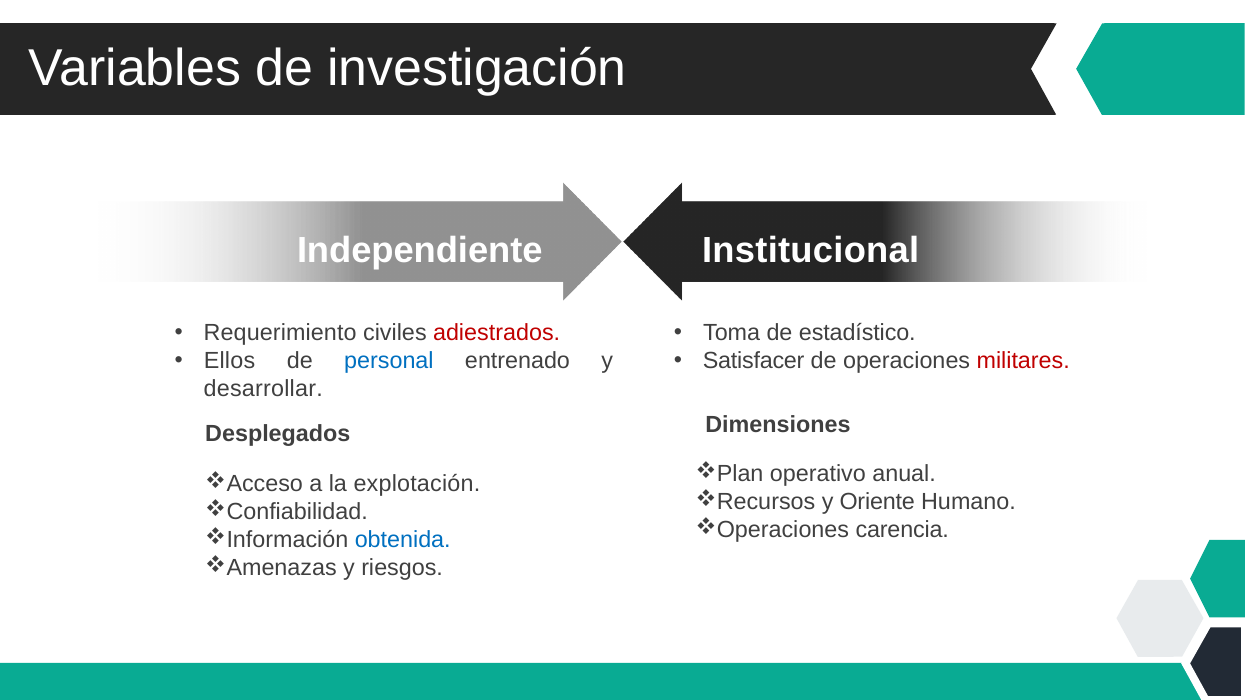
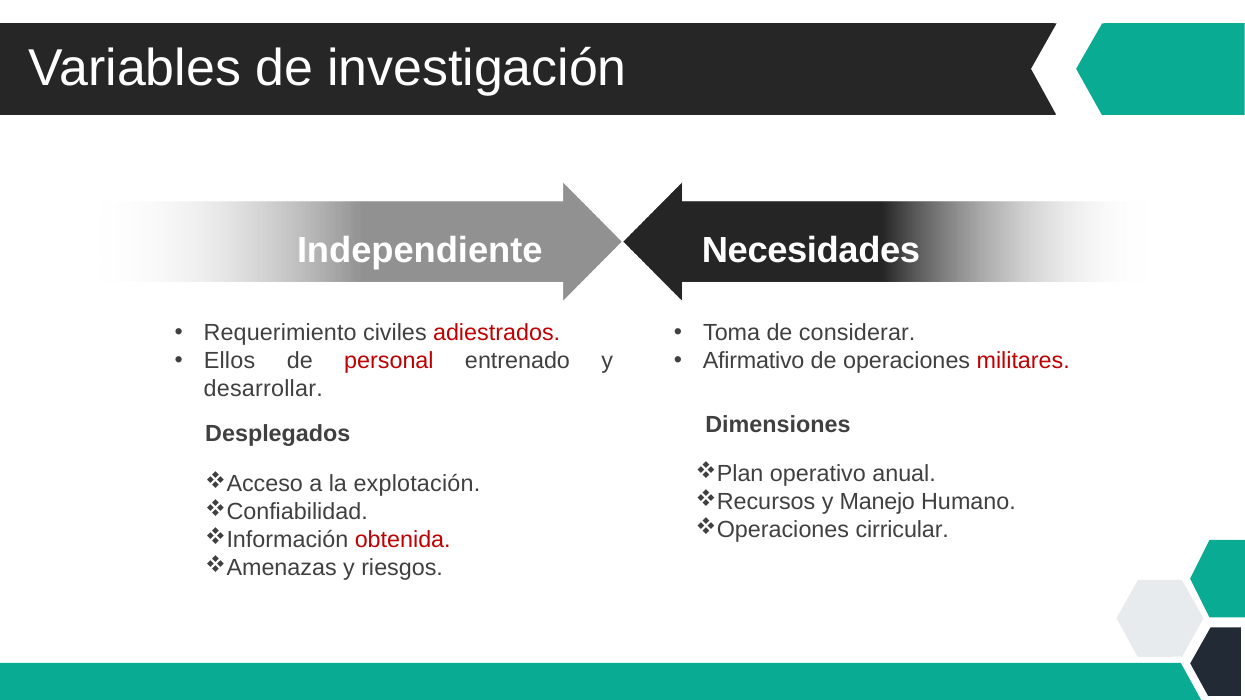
Institucional: Institucional -> Necesidades
estadístico: estadístico -> considerar
personal colour: blue -> red
Satisfacer: Satisfacer -> Afirmativo
Oriente: Oriente -> Manejo
carencia: carencia -> cirricular
obtenida colour: blue -> red
